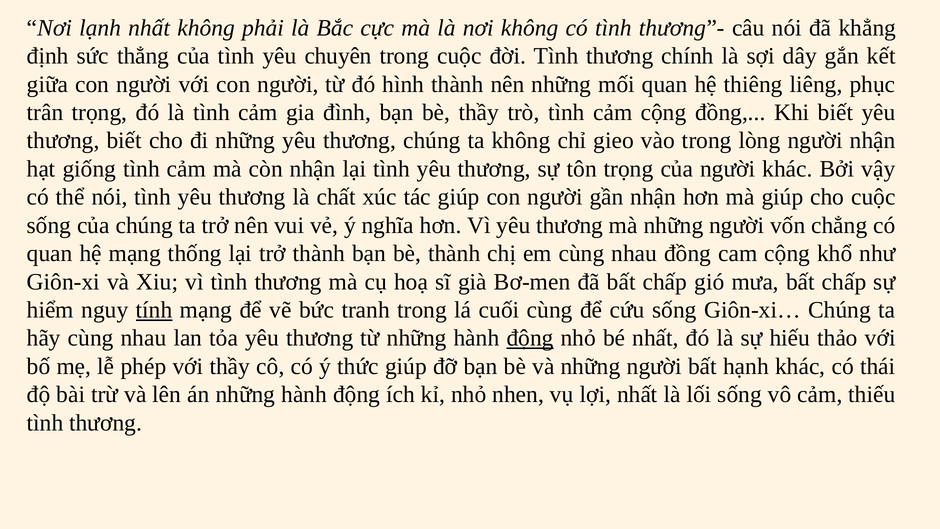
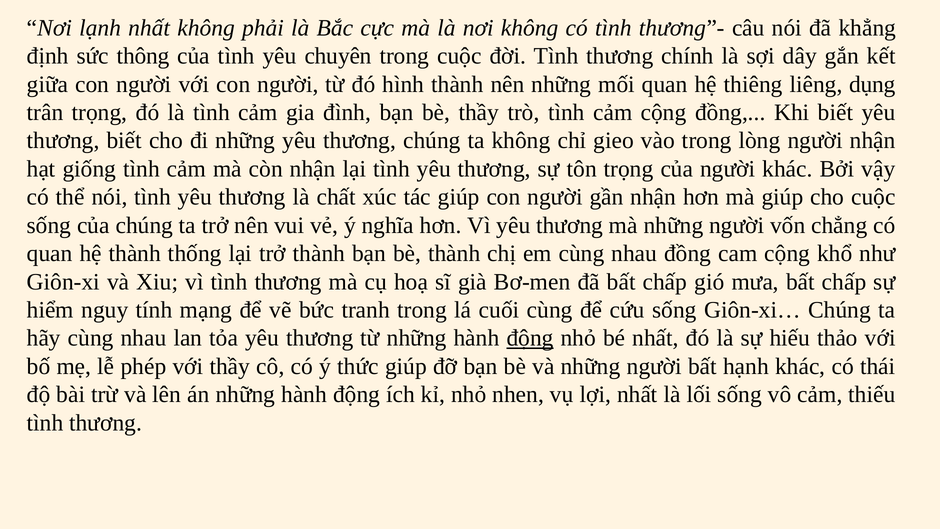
thẳng: thẳng -> thông
phục: phục -> dụng
hệ mạng: mạng -> thành
tính underline: present -> none
